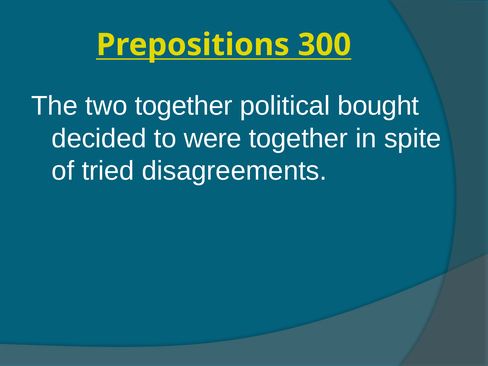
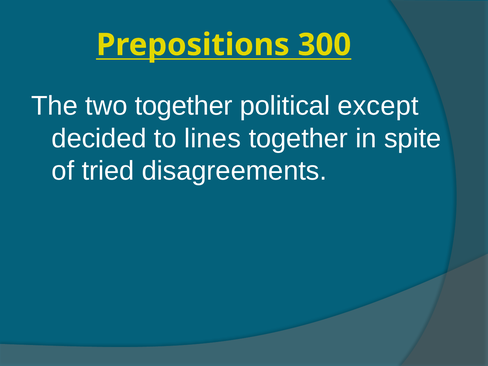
bought: bought -> except
were: were -> lines
